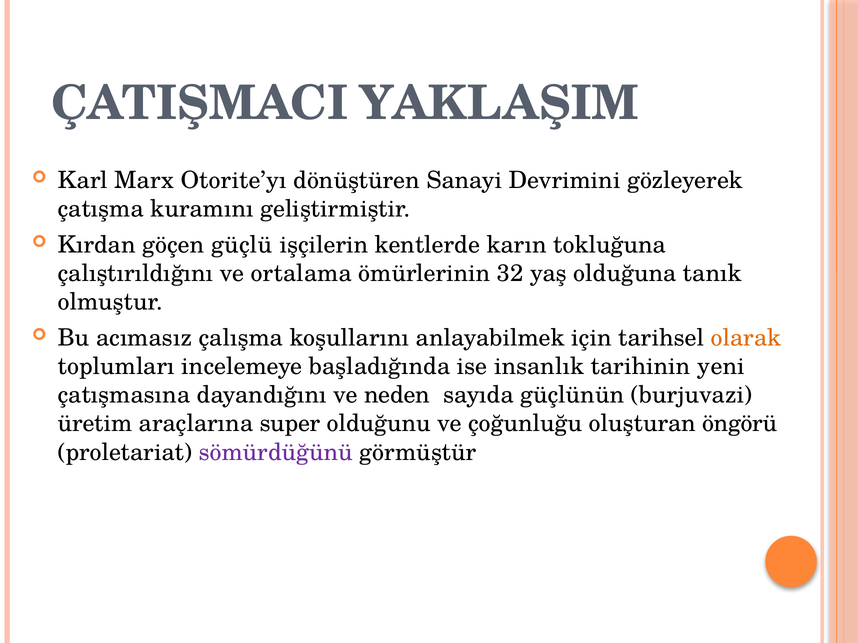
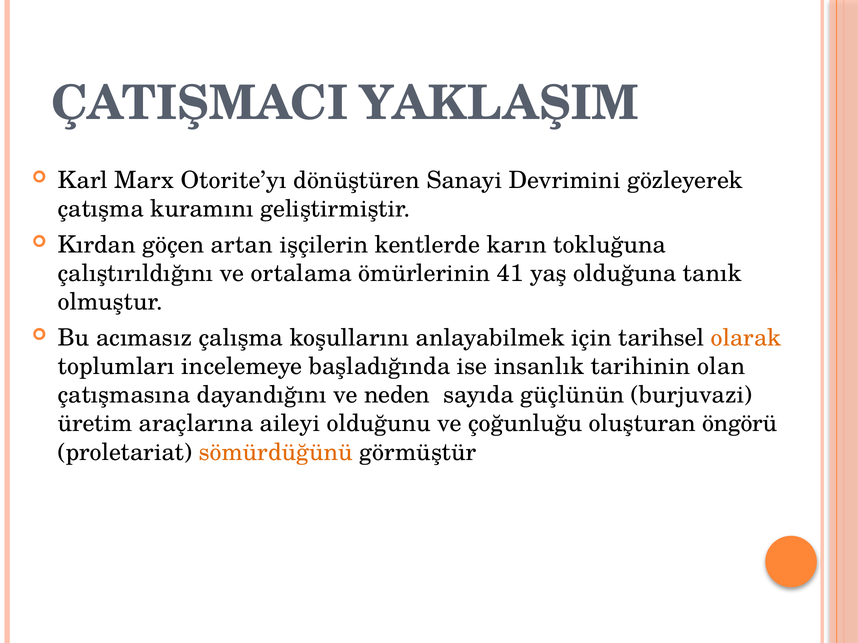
güçlü: güçlü -> artan
32: 32 -> 41
yeni: yeni -> olan
super: super -> aileyi
sömürdüğünü colour: purple -> orange
